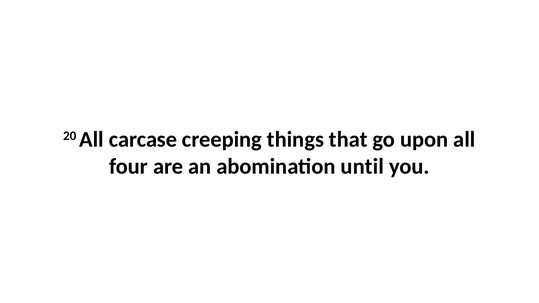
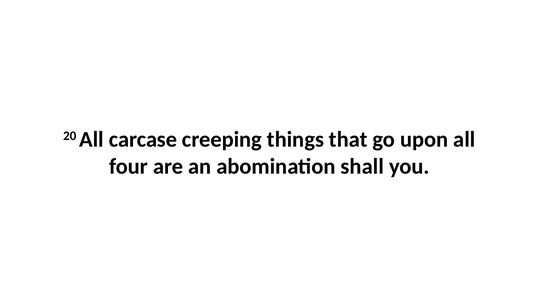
until: until -> shall
